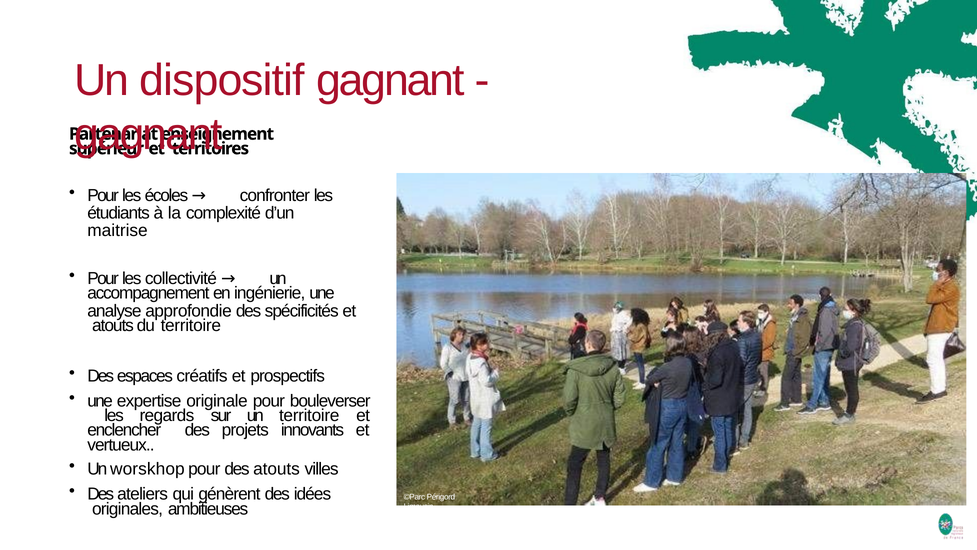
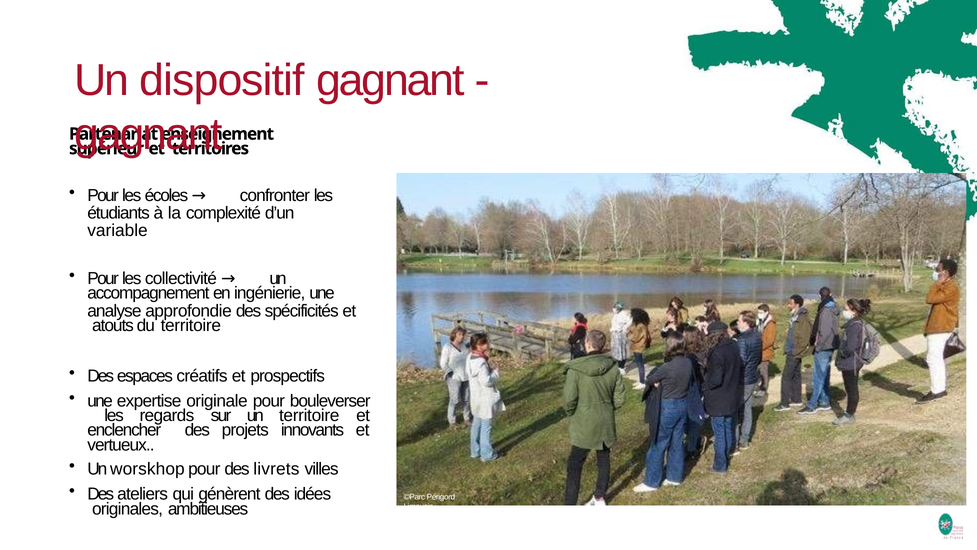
maitrise: maitrise -> variable
des atouts: atouts -> livrets
